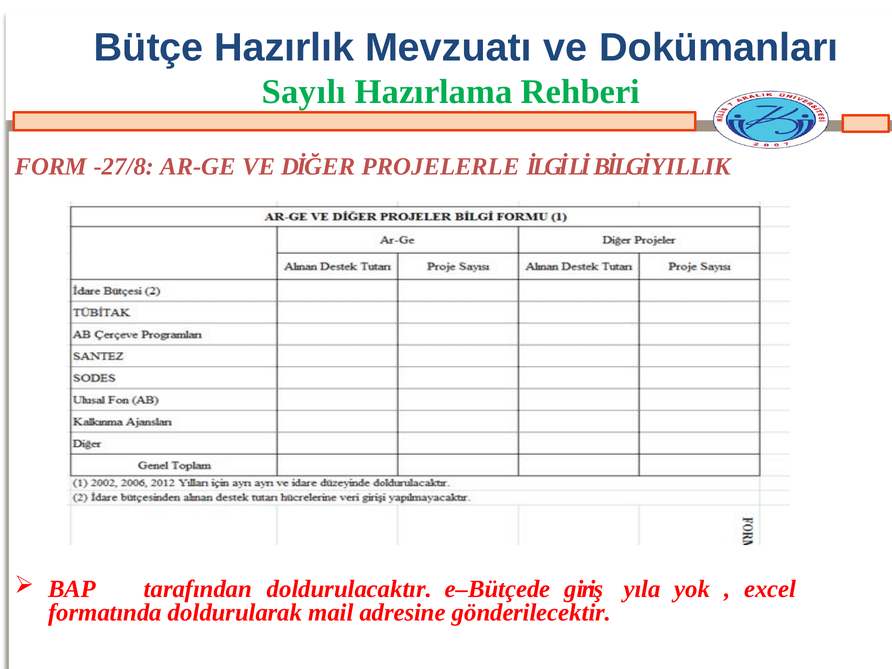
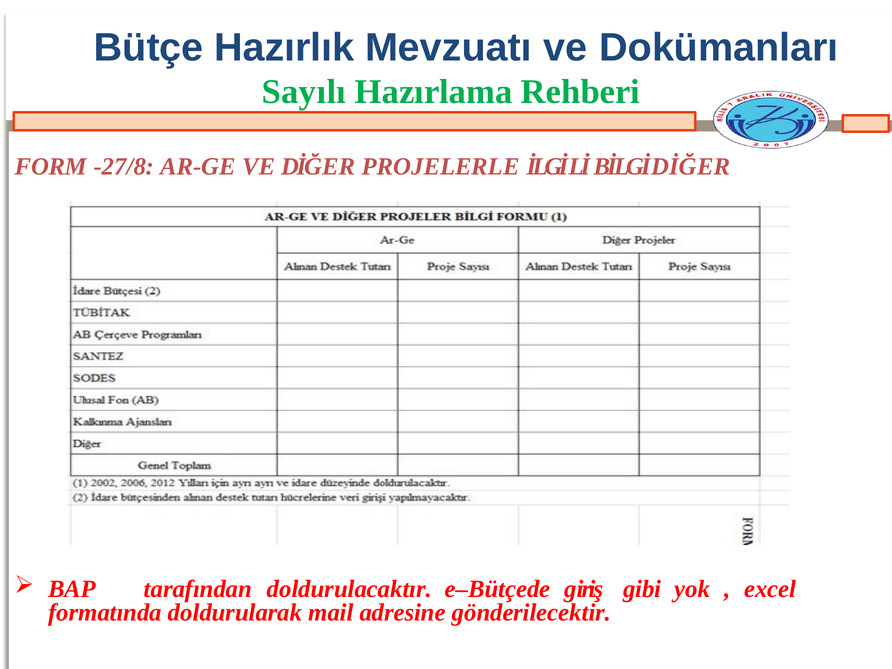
BİLGİ YILLIK: YILLIK -> DİĞER
yıla: yıla -> gibi
